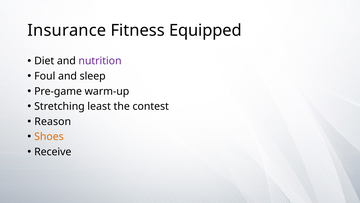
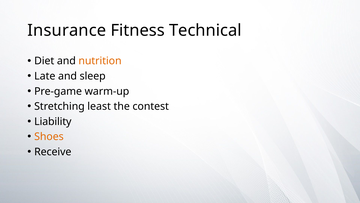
Equipped: Equipped -> Technical
nutrition colour: purple -> orange
Foul: Foul -> Late
Reason: Reason -> Liability
